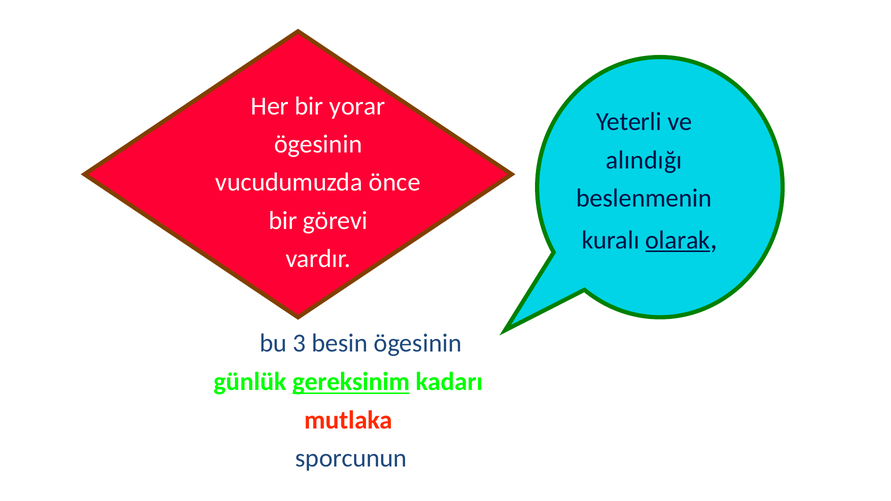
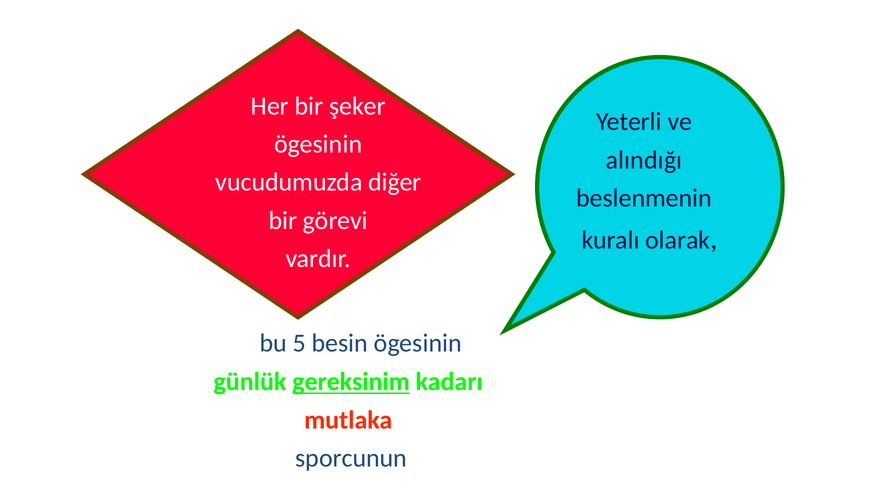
yorar: yorar -> şeker
önce: önce -> diğer
olarak underline: present -> none
3: 3 -> 5
